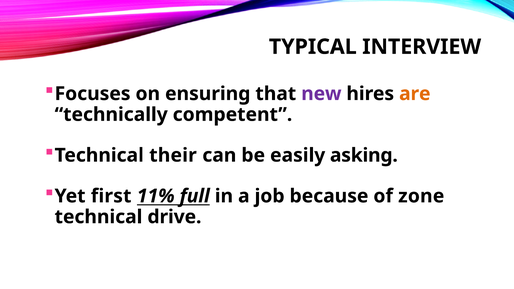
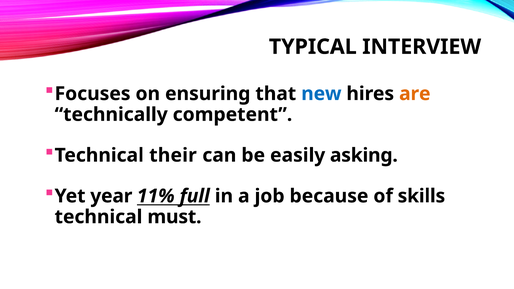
new colour: purple -> blue
first: first -> year
zone: zone -> skills
drive: drive -> must
